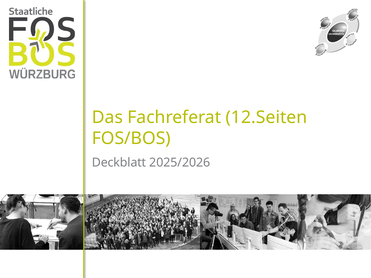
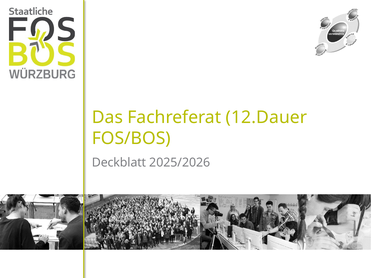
12.Seiten: 12.Seiten -> 12.Dauer
